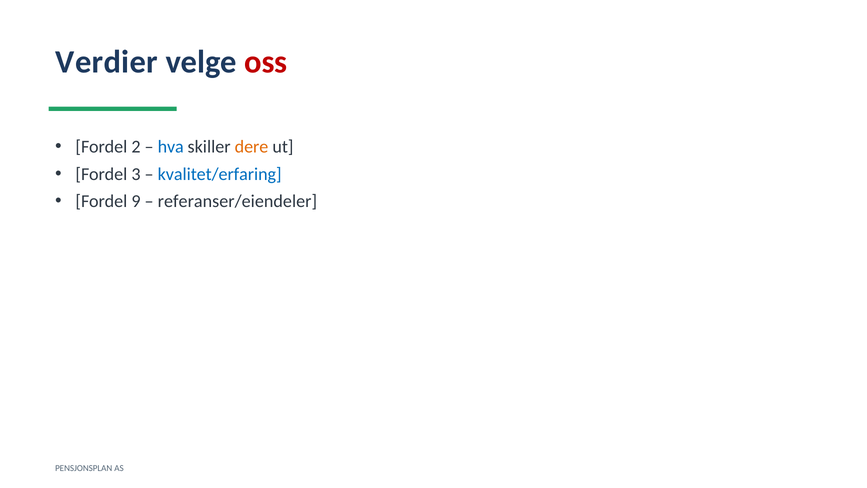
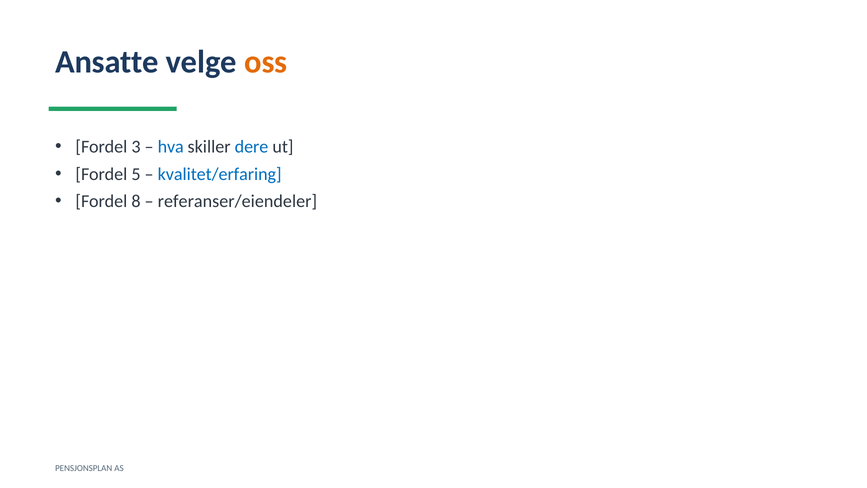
Verdier: Verdier -> Ansatte
oss colour: red -> orange
2: 2 -> 3
dere colour: orange -> blue
3: 3 -> 5
9: 9 -> 8
